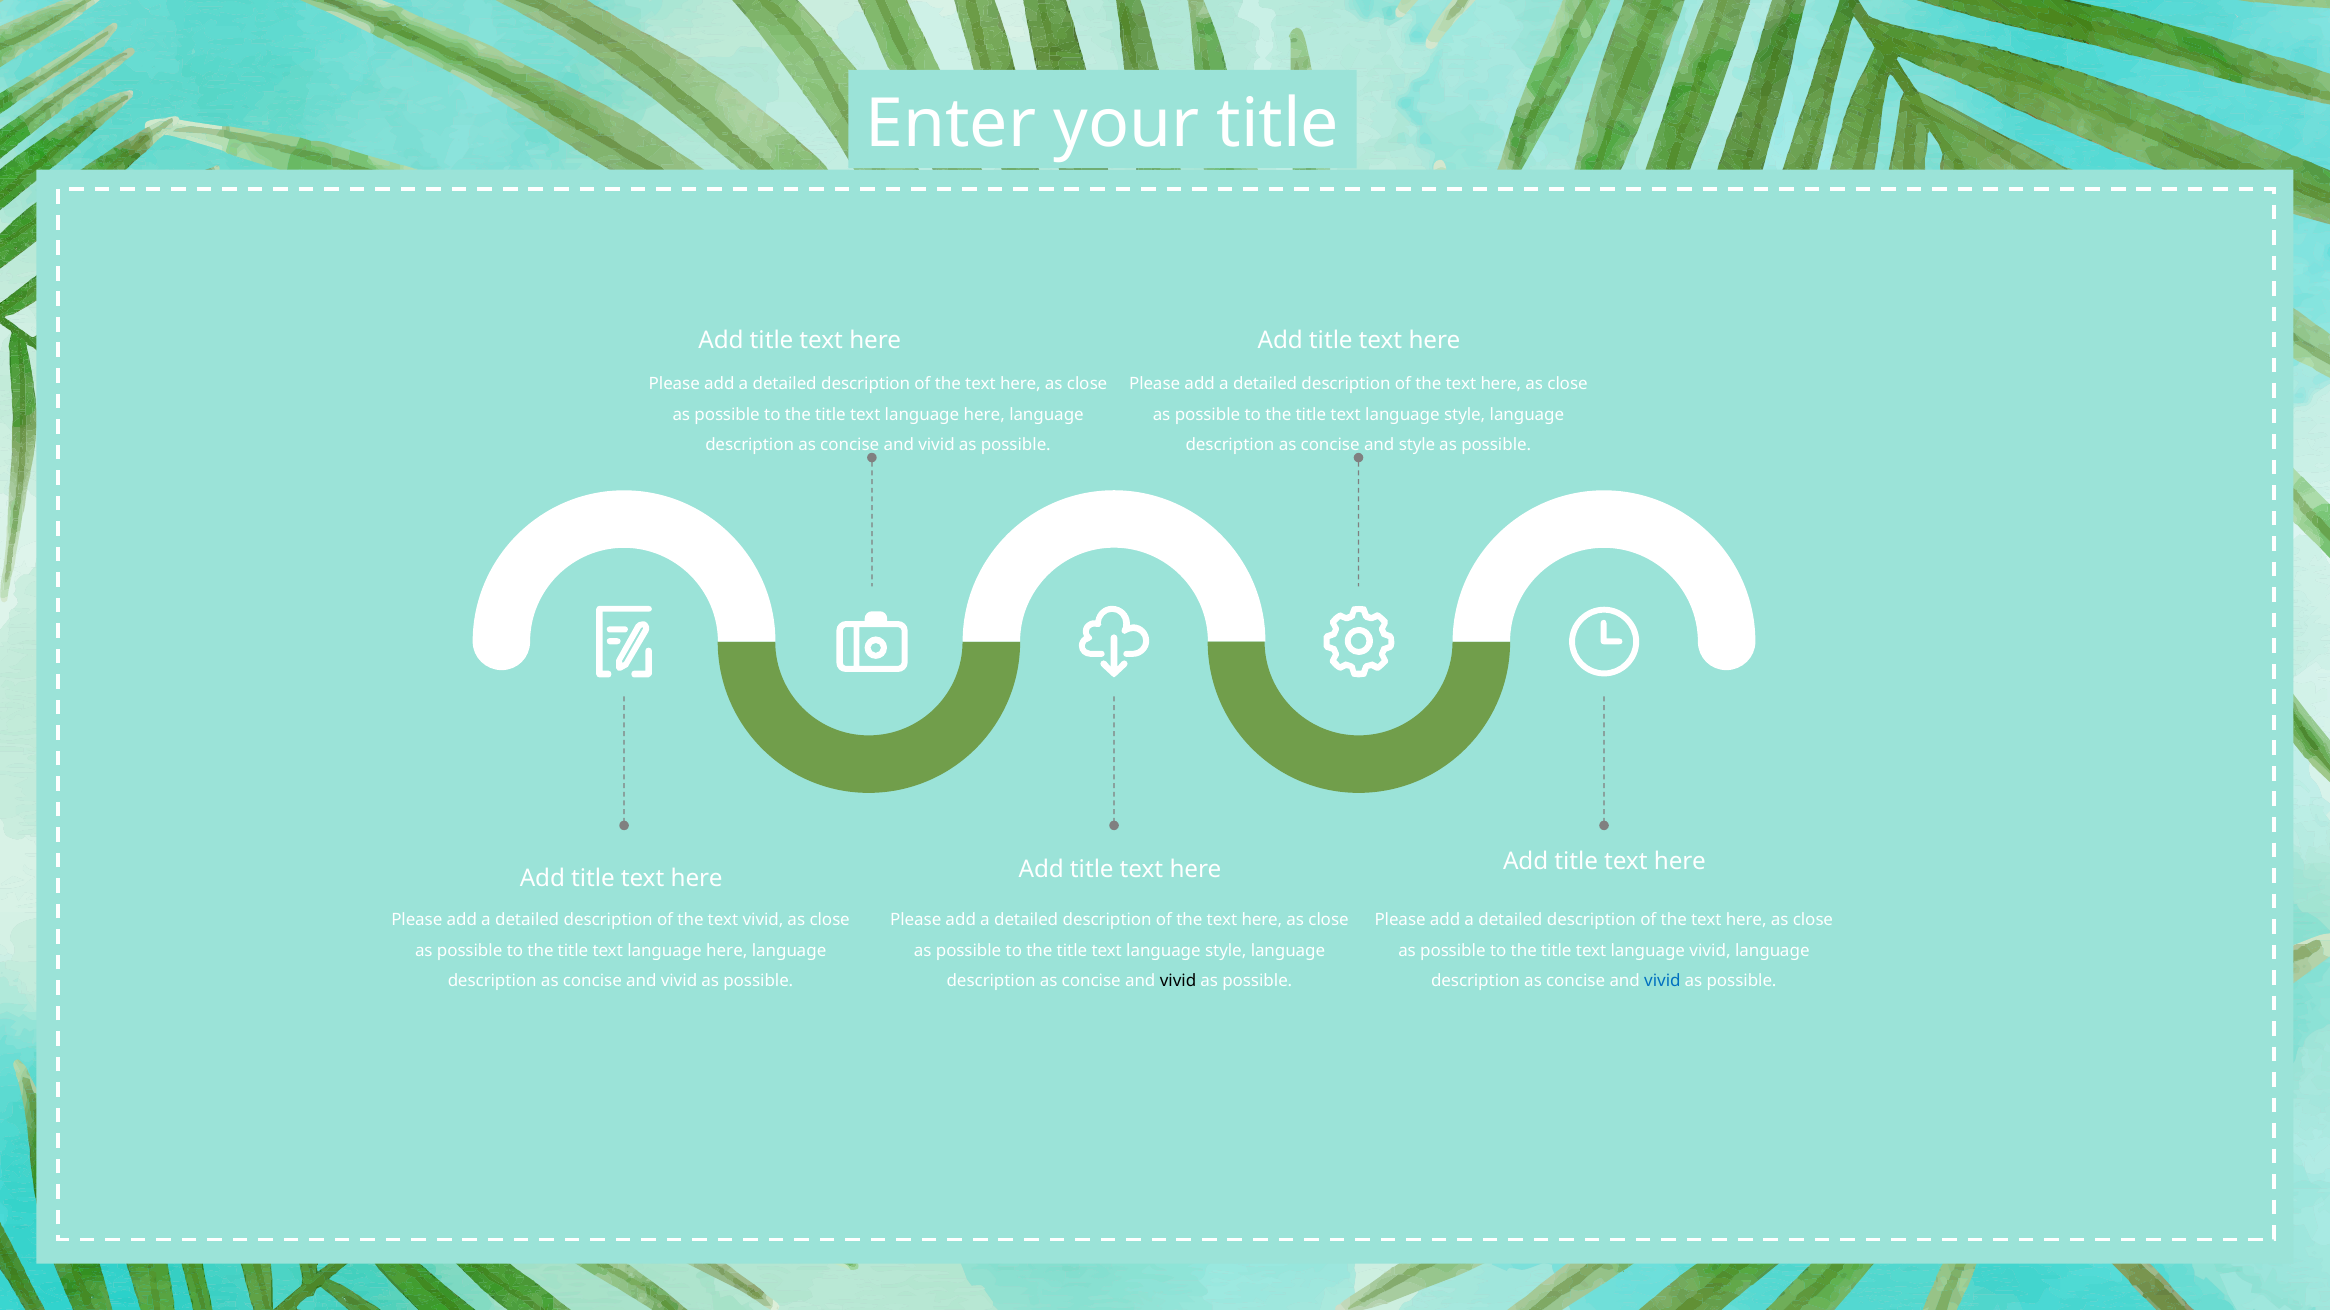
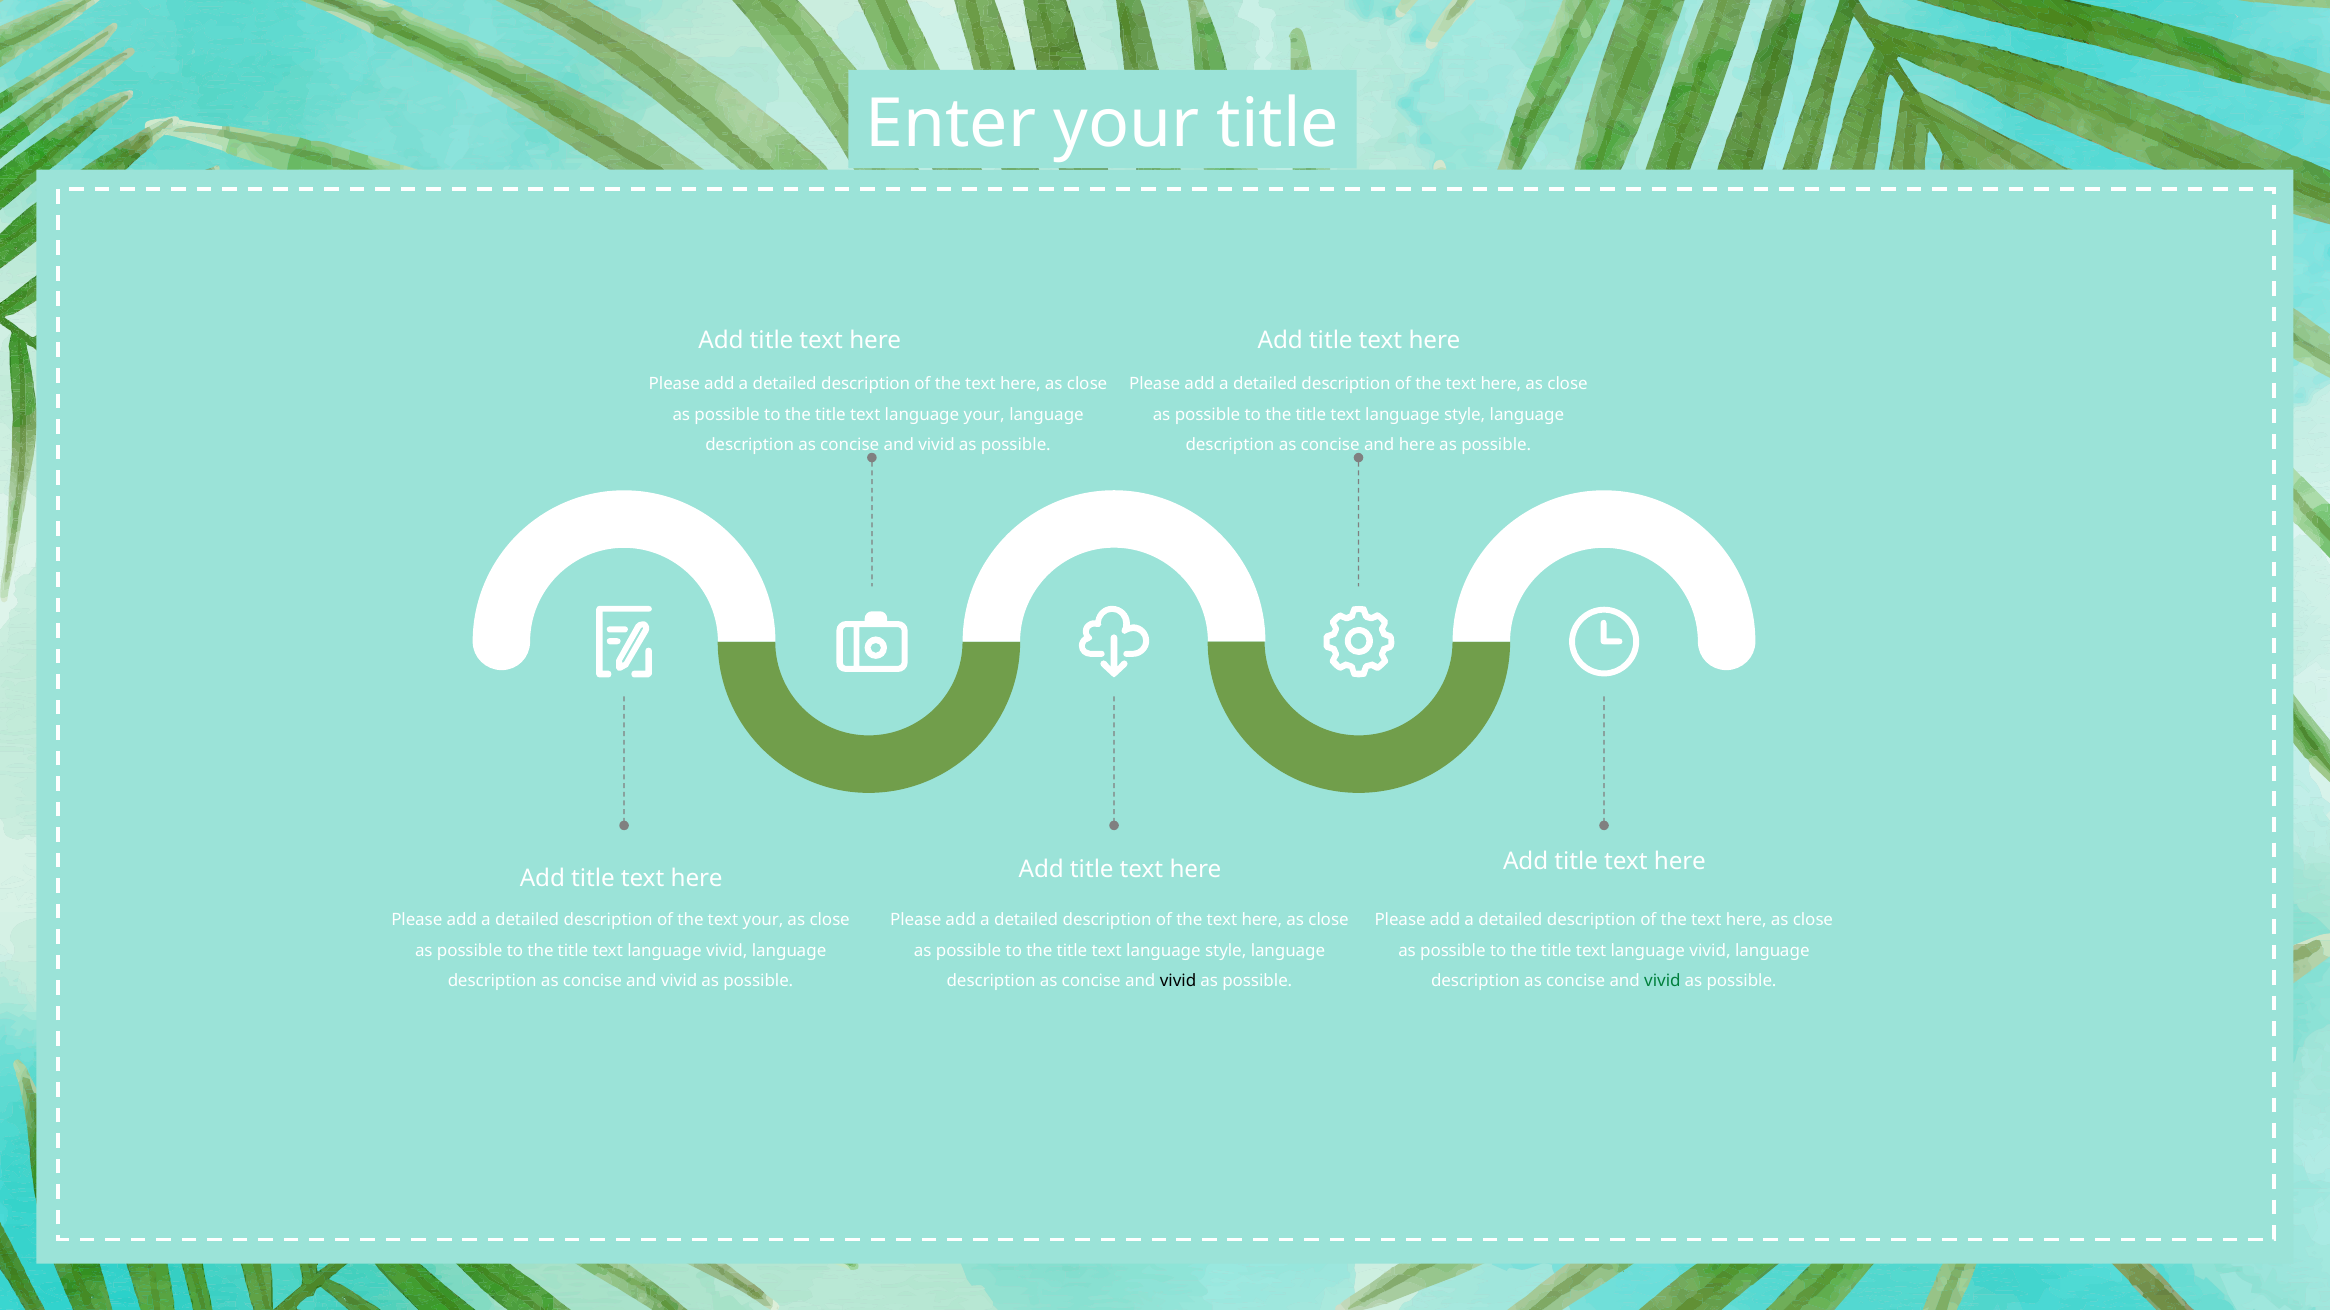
here at (984, 415): here -> your
and style: style -> here
text vivid: vivid -> your
here at (727, 951): here -> vivid
vivid at (1662, 981) colour: blue -> green
